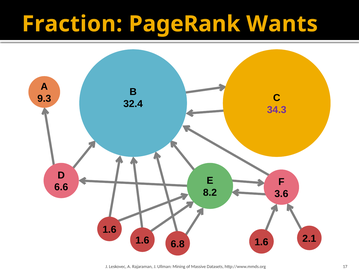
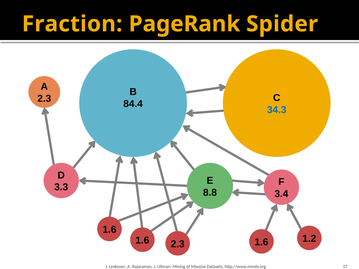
Wants: Wants -> Spider
9.3 at (44, 99): 9.3 -> 2.3
32.4: 32.4 -> 84.4
34.3 colour: purple -> blue
6.6: 6.6 -> 3.3
8.2: 8.2 -> 8.8
3.6: 3.6 -> 3.4
1.6 6.8: 6.8 -> 2.3
2.1: 2.1 -> 1.2
